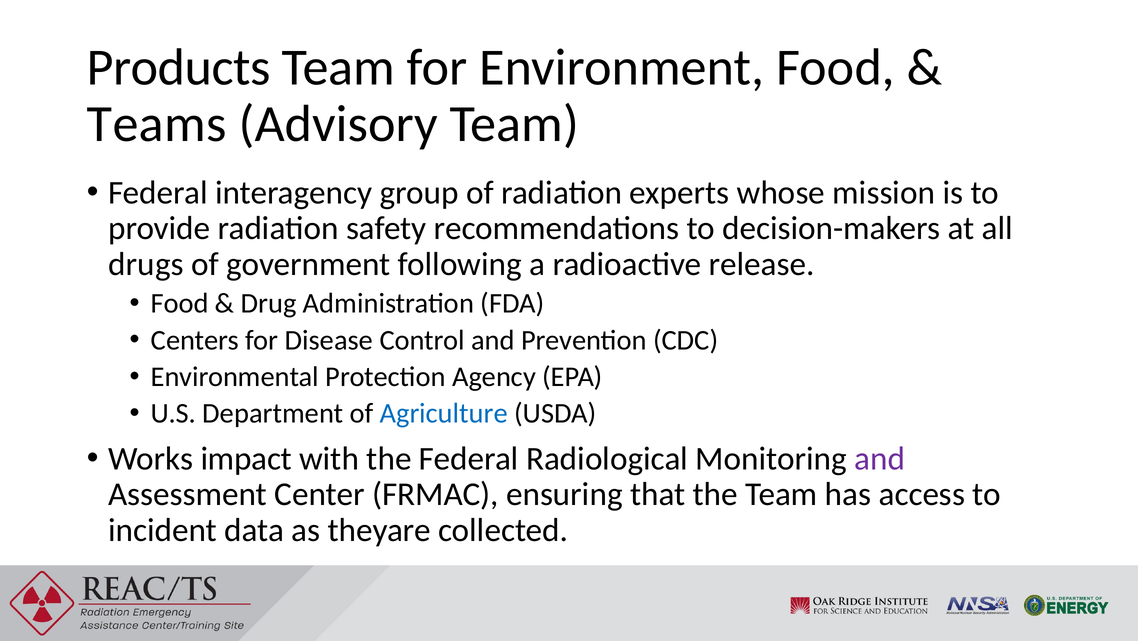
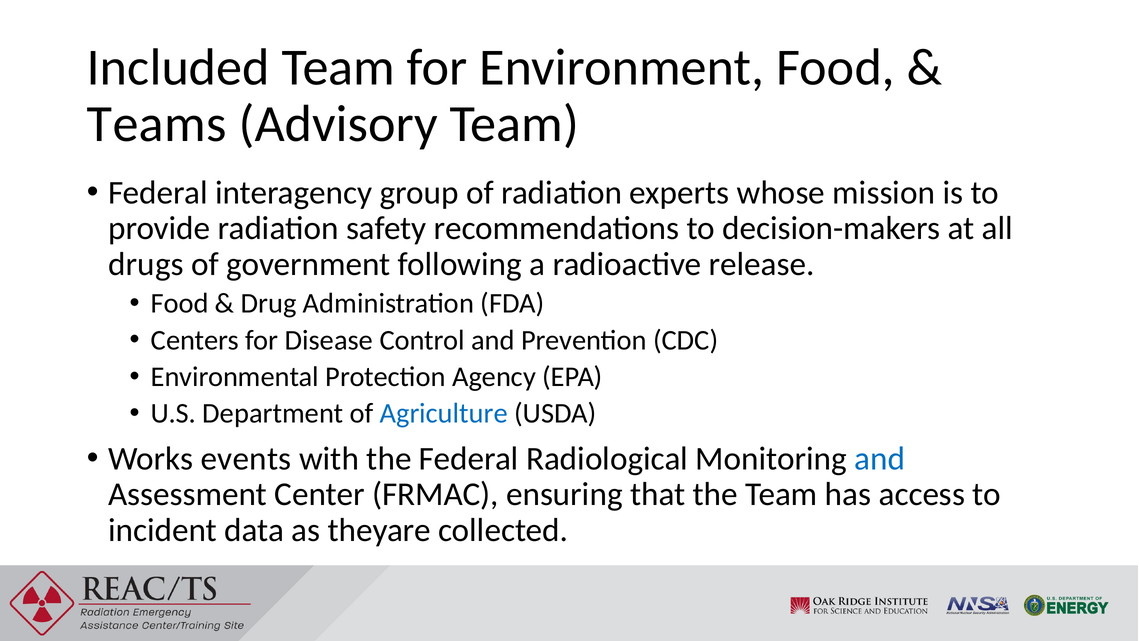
Products: Products -> Included
impact: impact -> events
and at (880, 458) colour: purple -> blue
